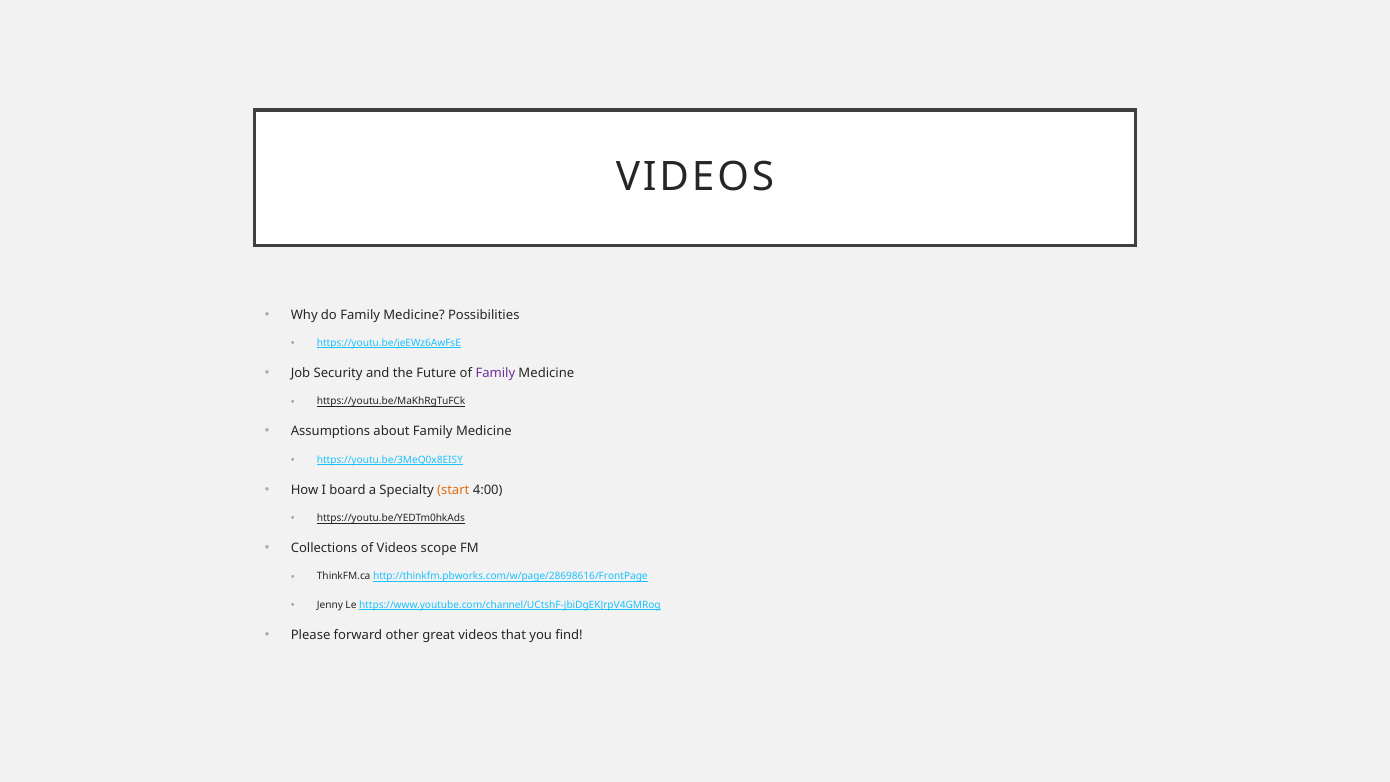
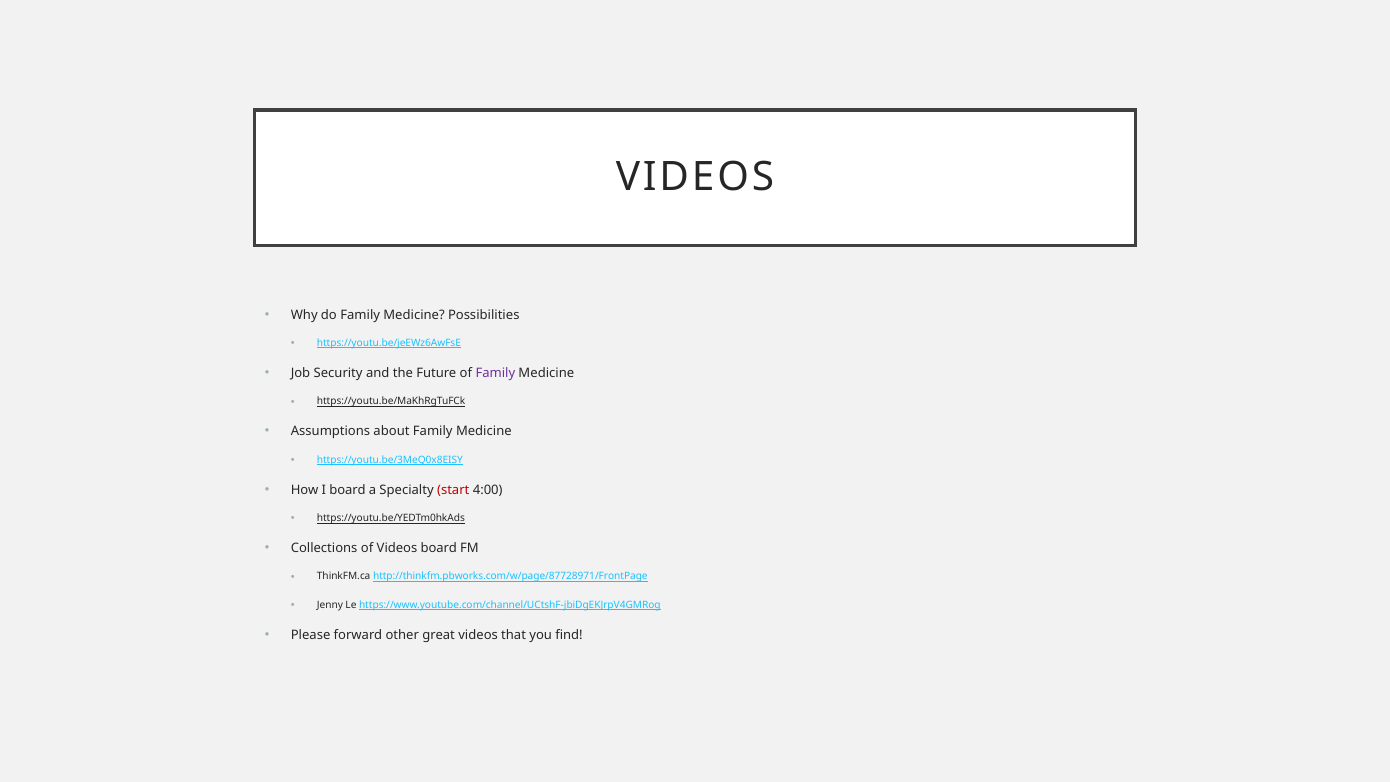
start colour: orange -> red
Videos scope: scope -> board
http://thinkfm.pbworks.com/w/page/28698616/FrontPage: http://thinkfm.pbworks.com/w/page/28698616/FrontPage -> http://thinkfm.pbworks.com/w/page/87728971/FrontPage
